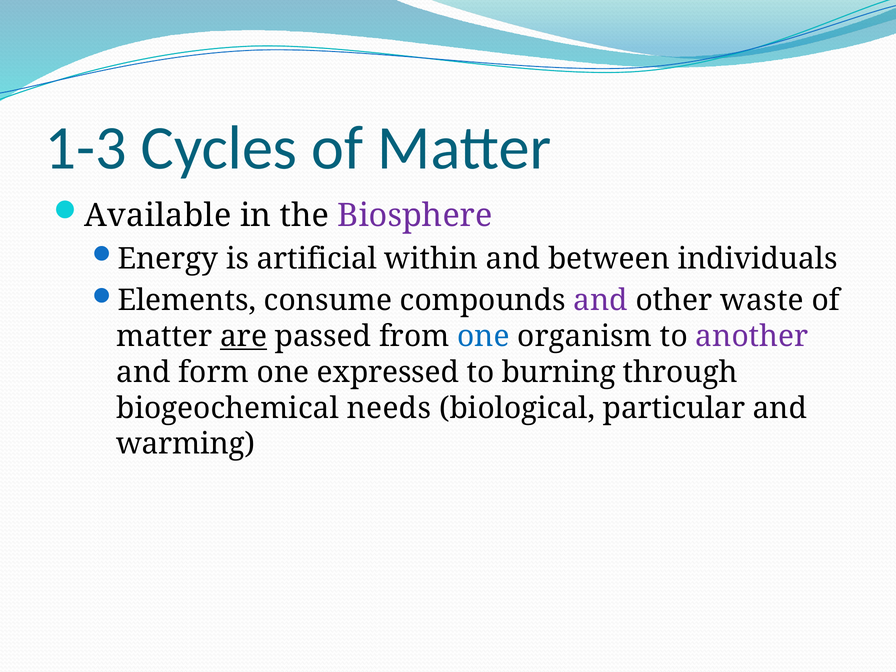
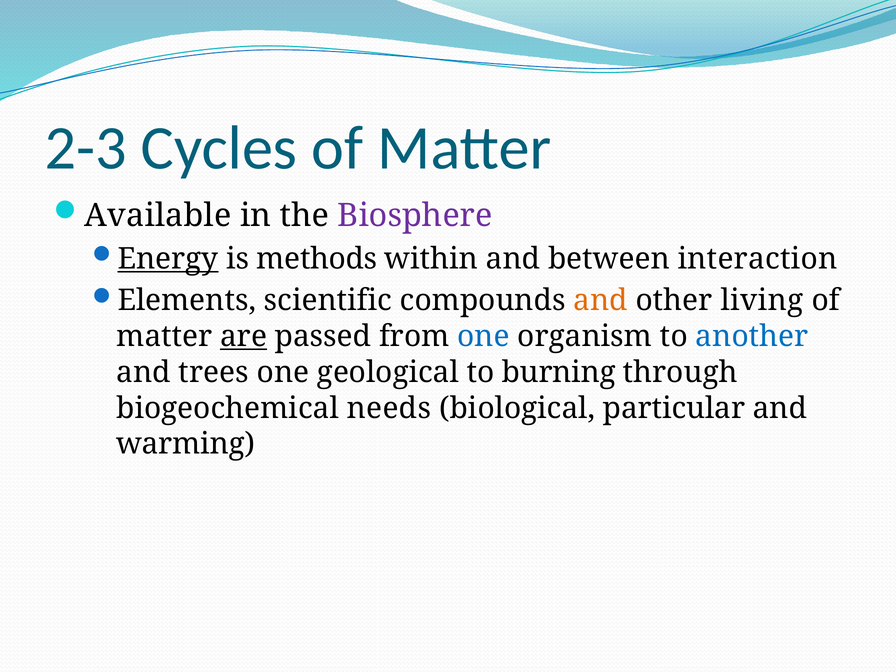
1-3: 1-3 -> 2-3
Energy underline: none -> present
artificial: artificial -> methods
individuals: individuals -> interaction
consume: consume -> scientific
and at (601, 301) colour: purple -> orange
waste: waste -> living
another colour: purple -> blue
form: form -> trees
expressed: expressed -> geological
